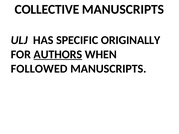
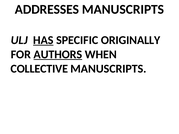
COLLECTIVE: COLLECTIVE -> ADDRESSES
HAS underline: none -> present
FOLLOWED: FOLLOWED -> COLLECTIVE
